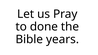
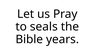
done: done -> seals
